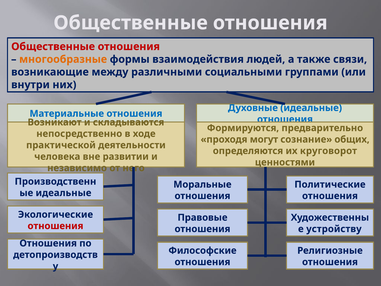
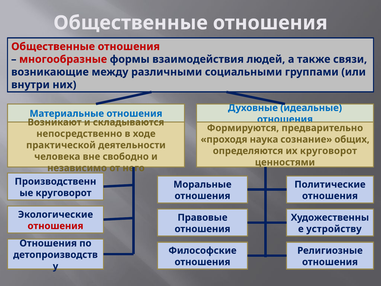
многообразные colour: orange -> red
могут: могут -> наука
развитии: развитии -> свободно
идеальные at (63, 193): идеальные -> круговорот
